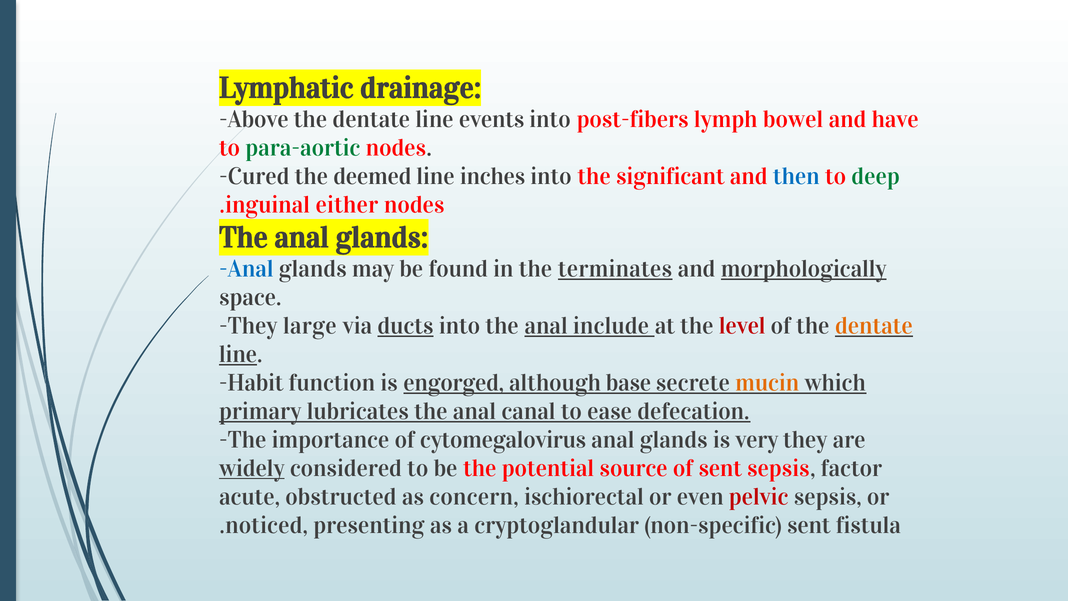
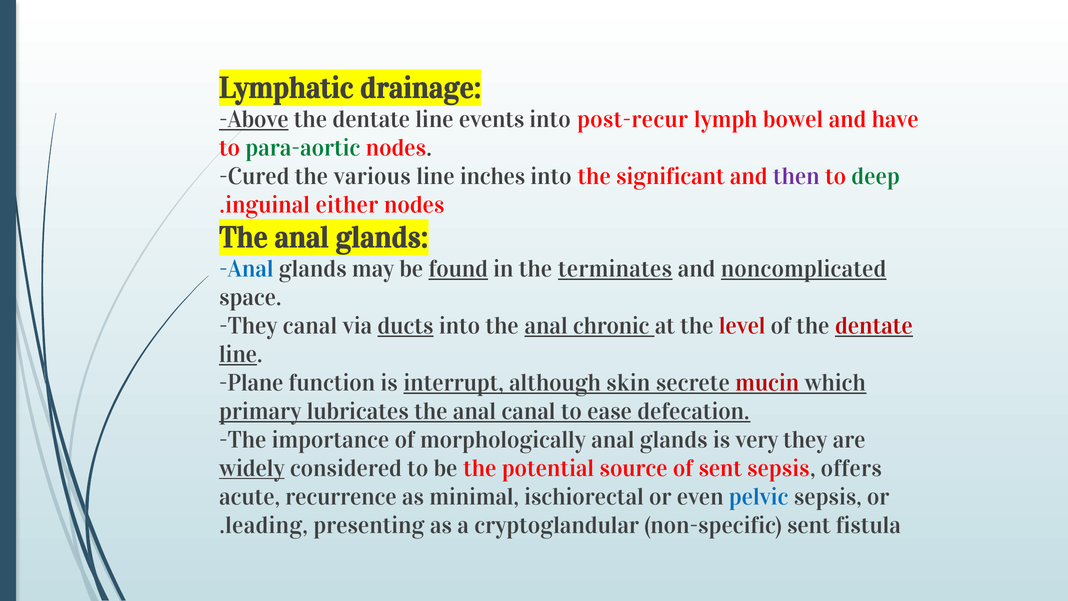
Above underline: none -> present
post-fibers: post-fibers -> post-recur
deemed: deemed -> various
then colour: blue -> purple
found underline: none -> present
morphologically: morphologically -> noncomplicated
They large: large -> canal
include: include -> chronic
dentate at (874, 326) colour: orange -> red
Habit: Habit -> Plane
engorged: engorged -> interrupt
base: base -> skin
mucin colour: orange -> red
cytomegalovirus: cytomegalovirus -> morphologically
factor: factor -> offers
obstructed: obstructed -> recurrence
concern: concern -> minimal
pelvic colour: red -> blue
noticed: noticed -> leading
